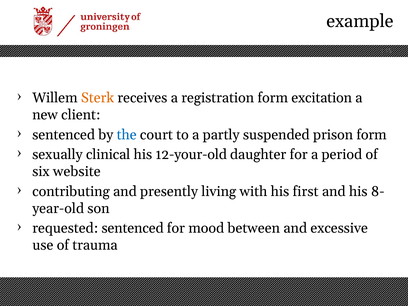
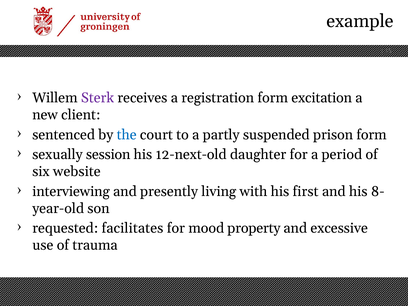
Sterk colour: orange -> purple
clinical: clinical -> session
12-your-old: 12-your-old -> 12-next-old
contributing: contributing -> interviewing
requested sentenced: sentenced -> facilitates
between: between -> property
